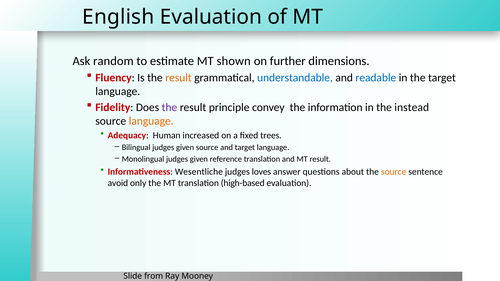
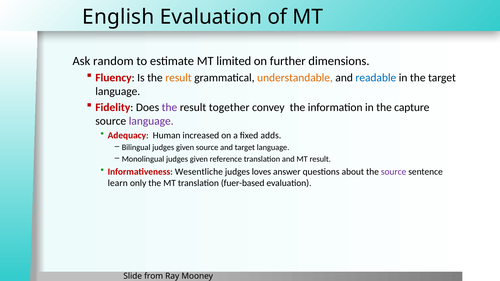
shown: shown -> limited
understandable colour: blue -> orange
principle: principle -> together
instead: instead -> capture
language at (151, 121) colour: orange -> purple
trees: trees -> adds
source at (394, 172) colour: orange -> purple
avoid: avoid -> learn
high-based: high-based -> fuer-based
